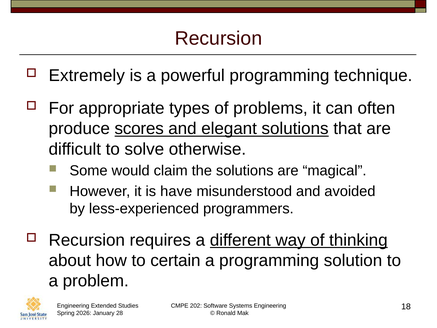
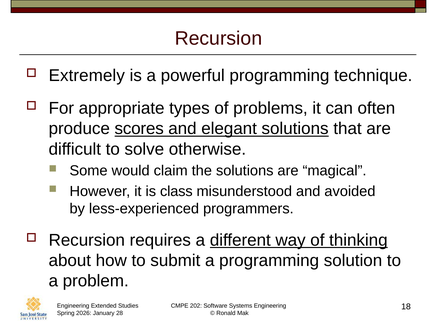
have: have -> class
certain: certain -> submit
